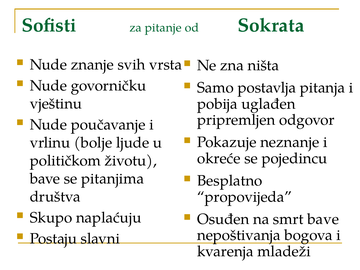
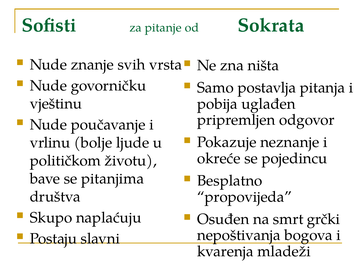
smrt bave: bave -> grčki
